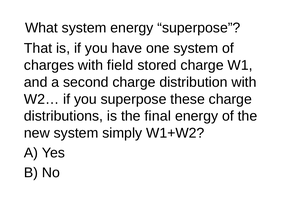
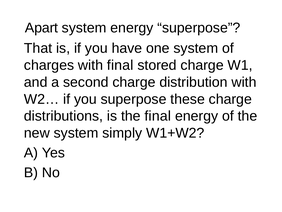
What: What -> Apart
with field: field -> final
